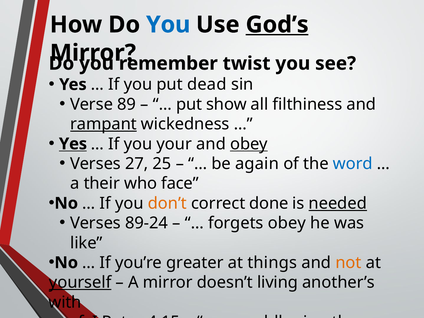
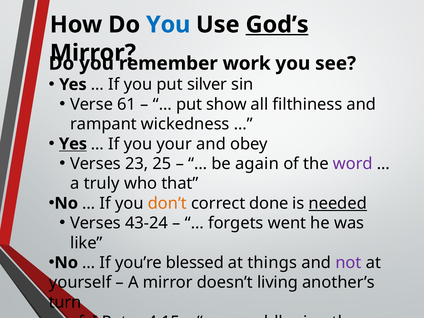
twist: twist -> work
dead: dead -> silver
89: 89 -> 61
rampant underline: present -> none
obey at (249, 144) underline: present -> none
27: 27 -> 23
word colour: blue -> purple
their: their -> truly
face: face -> that
89-24: 89-24 -> 43-24
forgets obey: obey -> went
greater: greater -> blessed
not colour: orange -> purple
yourself underline: present -> none
with: with -> turn
